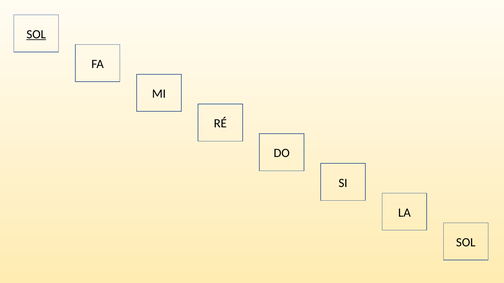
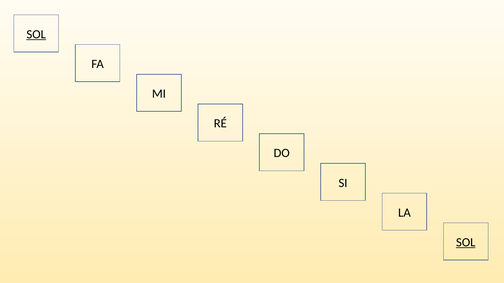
SOL at (466, 243) underline: none -> present
